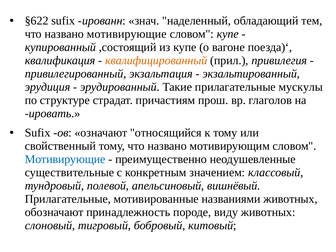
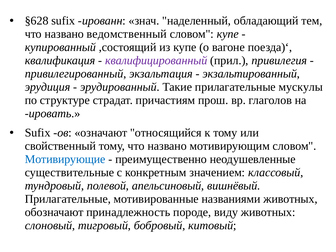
§622: §622 -> §628
названо мотивирующие: мотивирующие -> ведомственный
квалифицированный colour: orange -> purple
